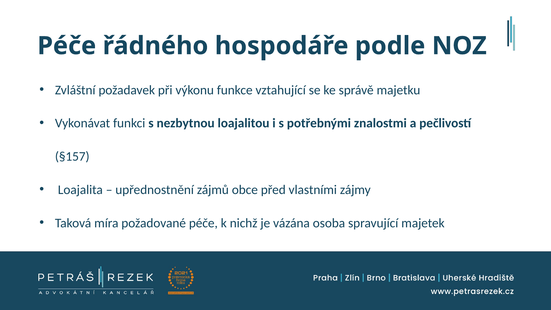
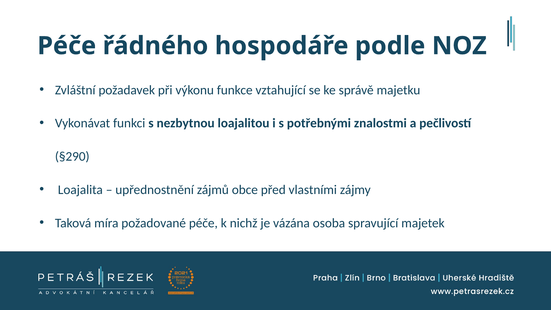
§157: §157 -> §290
